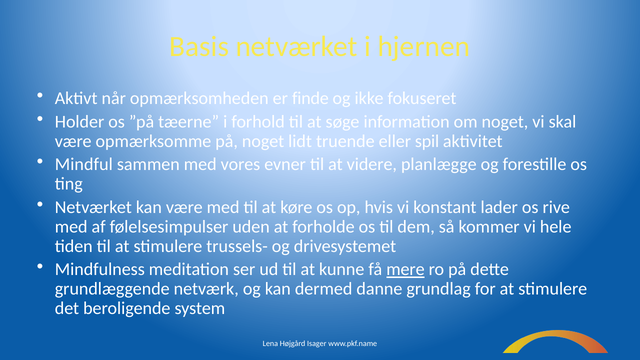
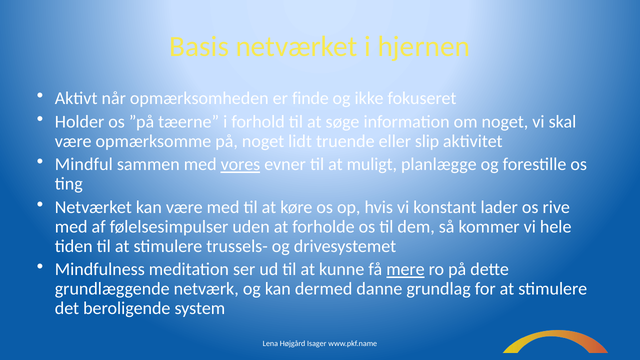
spil: spil -> slip
vores underline: none -> present
videre: videre -> muligt
